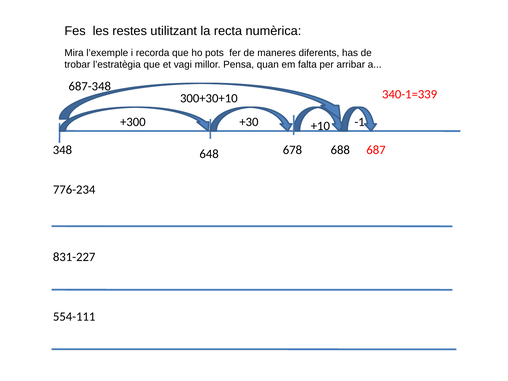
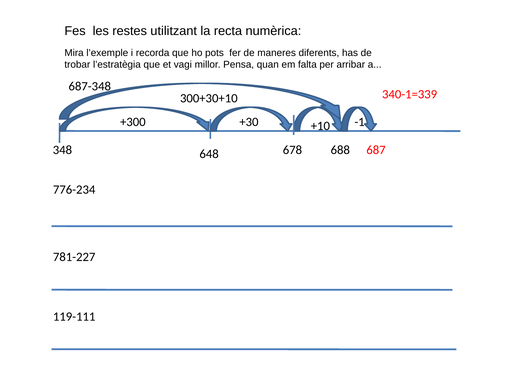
831-227: 831-227 -> 781-227
554-111: 554-111 -> 119-111
